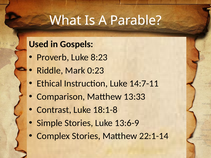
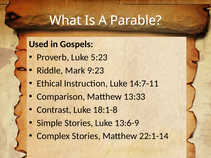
8:23: 8:23 -> 5:23
0:23: 0:23 -> 9:23
